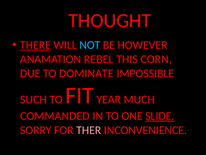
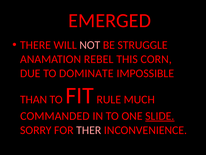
THOUGHT: THOUGHT -> EMERGED
THERE underline: present -> none
NOT colour: light blue -> pink
HOWEVER: HOWEVER -> STRUGGLE
SUCH: SUCH -> THAN
YEAR: YEAR -> RULE
